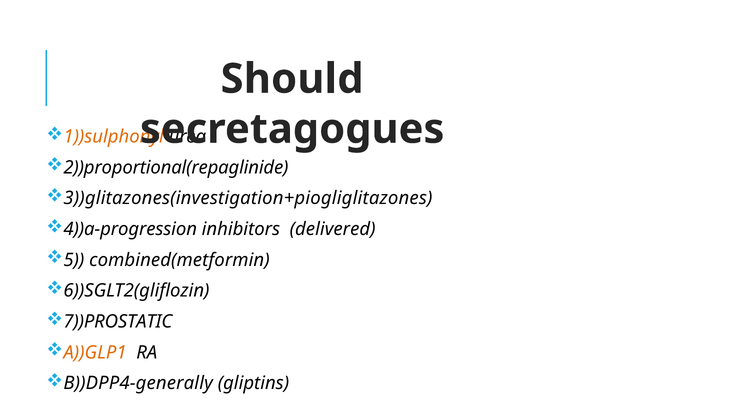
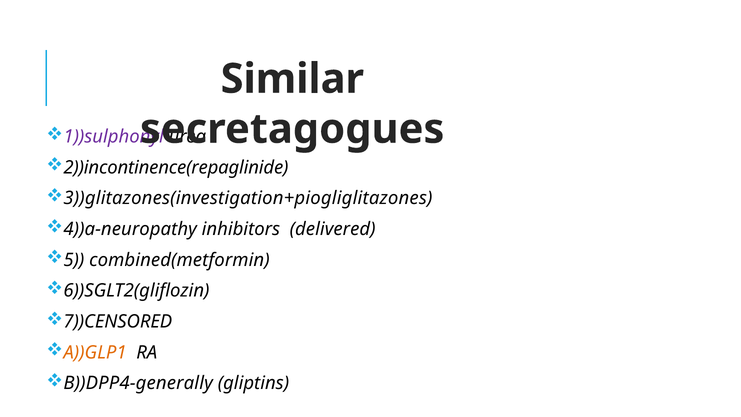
Should: Should -> Similar
1))sulphonyl colour: orange -> purple
2))proportional(repaglinide: 2))proportional(repaglinide -> 2))incontinence(repaglinide
4))a-progression: 4))a-progression -> 4))a-neuropathy
7))PROSTATIC: 7))PROSTATIC -> 7))CENSORED
